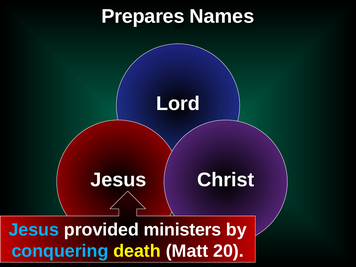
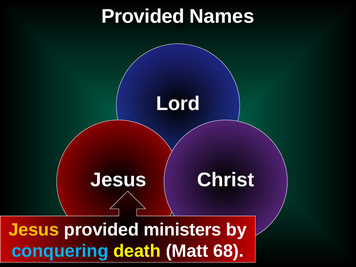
Prepares at (143, 16): Prepares -> Provided
Jesus at (34, 230) colour: light blue -> yellow
20: 20 -> 68
